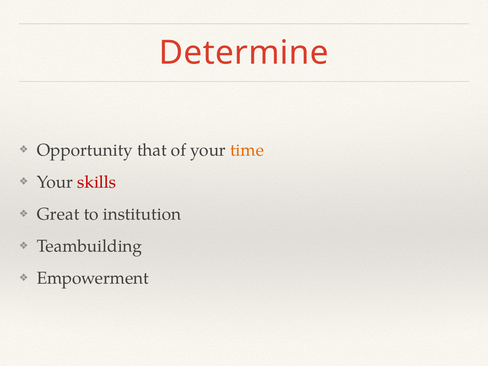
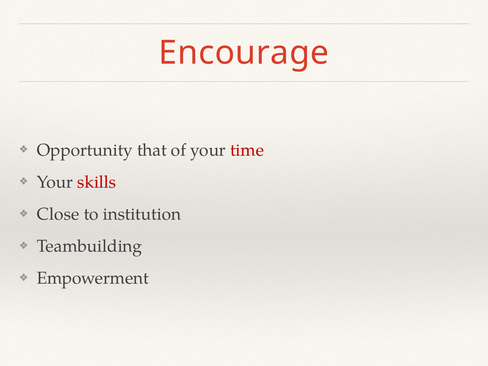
Determine: Determine -> Encourage
time colour: orange -> red
Great: Great -> Close
